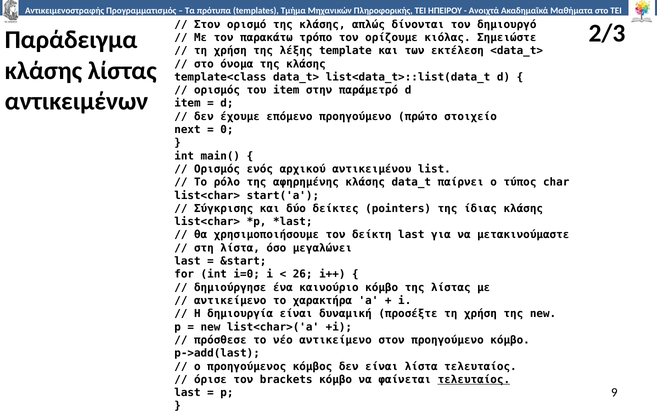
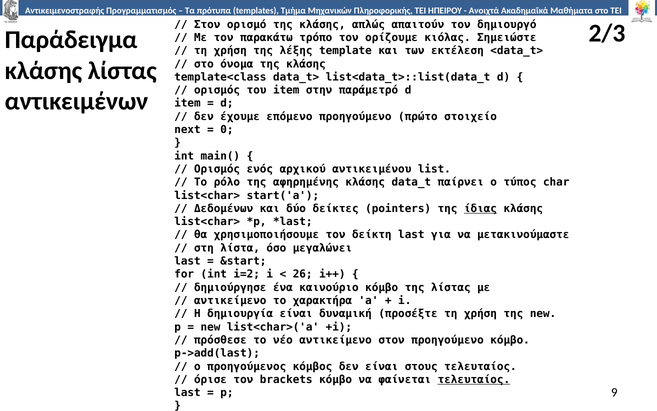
δίνονται: δίνονται -> απαιτούν
Σύγκρισης: Σύγκρισης -> Δεδομένων
ίδιας underline: none -> present
i=0: i=0 -> i=2
είναι λίστα: λίστα -> στους
